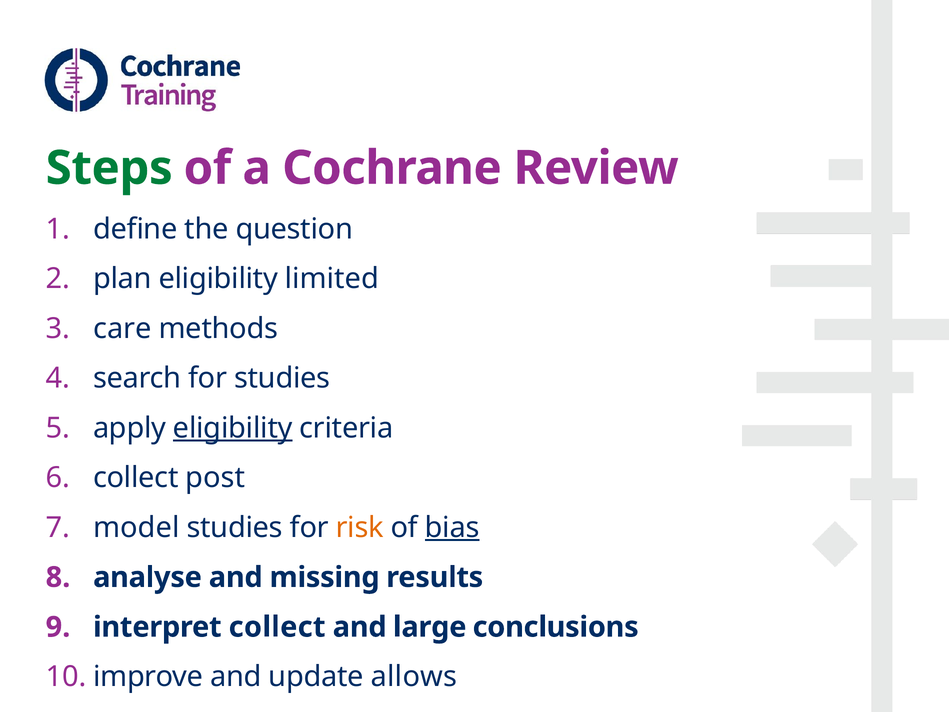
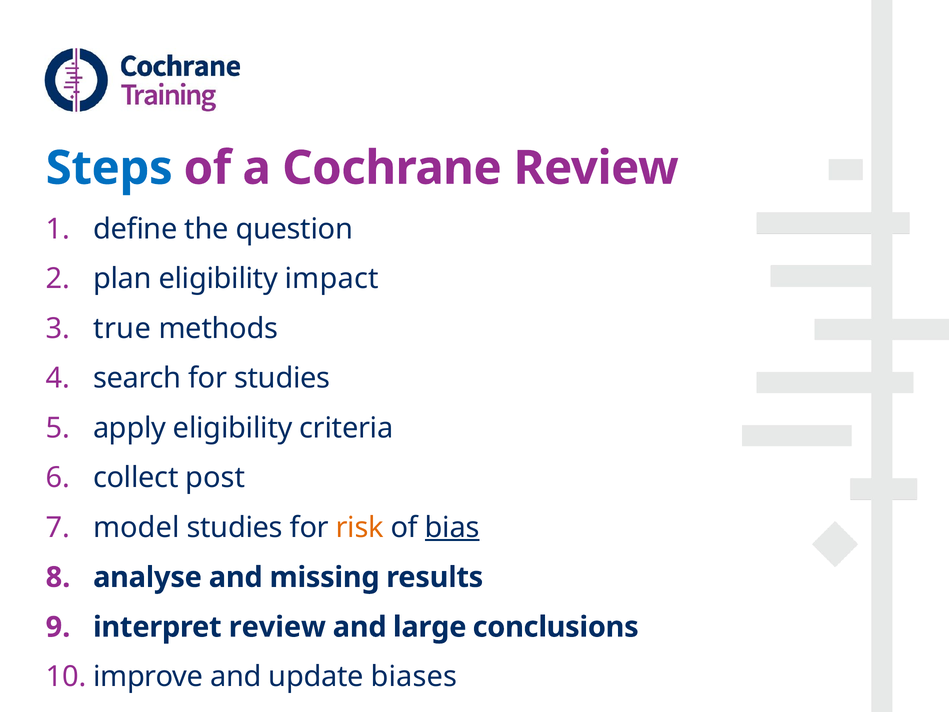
Steps colour: green -> blue
limited: limited -> impact
care: care -> true
eligibility at (233, 428) underline: present -> none
interpret collect: collect -> review
allows: allows -> biases
